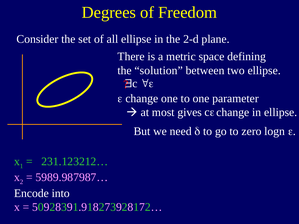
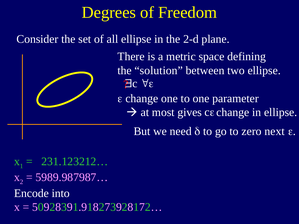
logn: logn -> next
